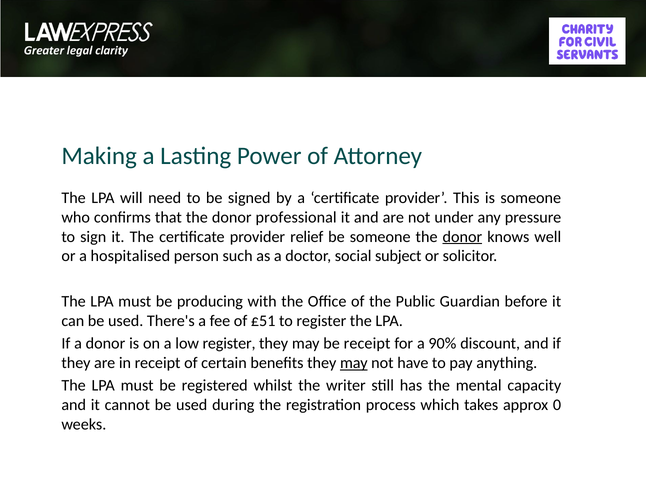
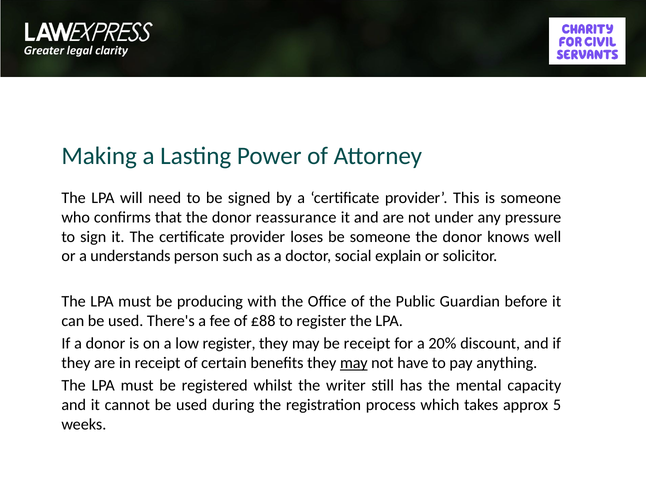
professional: professional -> reassurance
relief: relief -> loses
donor at (462, 237) underline: present -> none
hospitalised: hospitalised -> understands
subject: subject -> explain
£51: £51 -> £88
90%: 90% -> 20%
0: 0 -> 5
